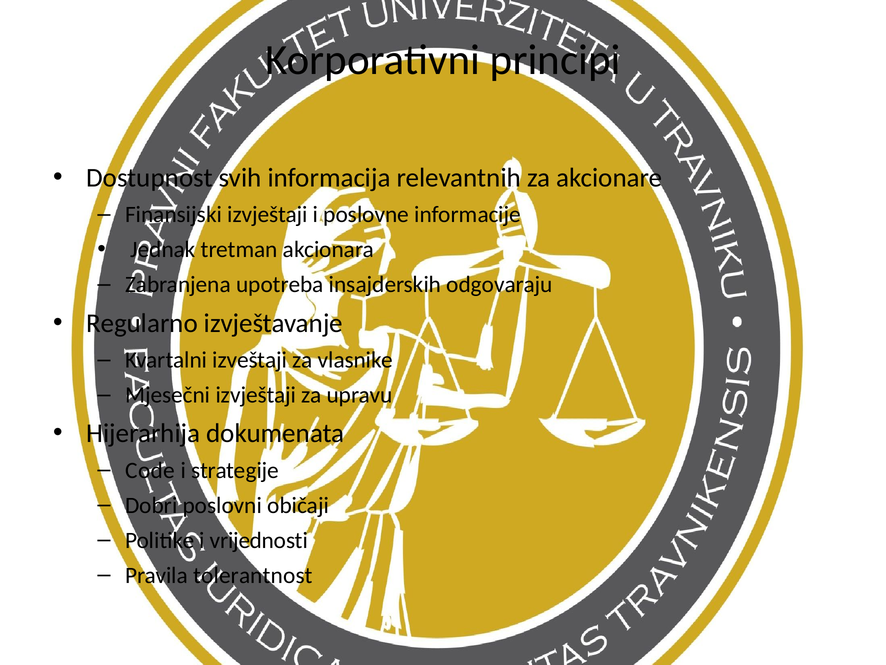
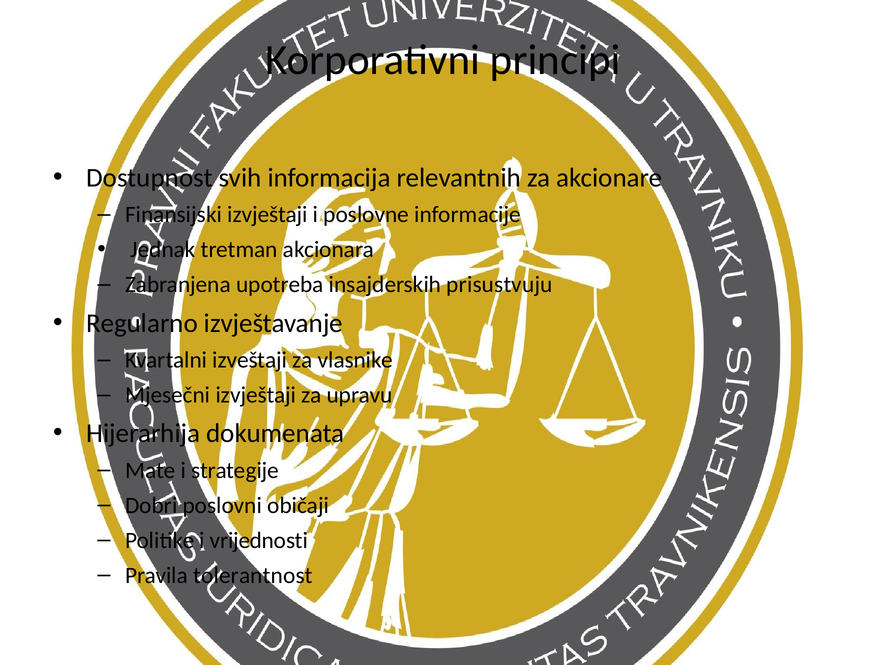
odgovaraju: odgovaraju -> prisustvuju
Code: Code -> Mate
